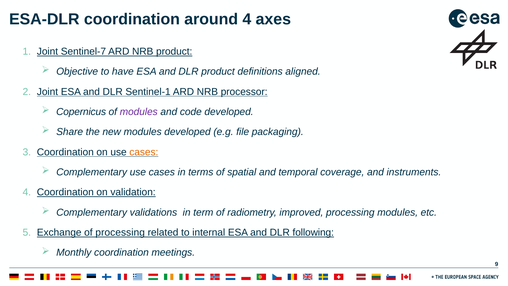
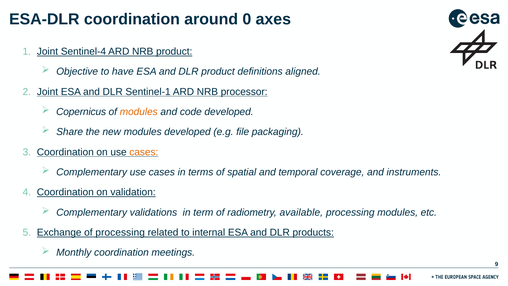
around 4: 4 -> 0
Sentinel-7: Sentinel-7 -> Sentinel-4
modules at (139, 112) colour: purple -> orange
improved: improved -> available
following: following -> products
